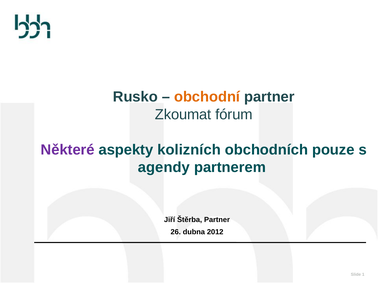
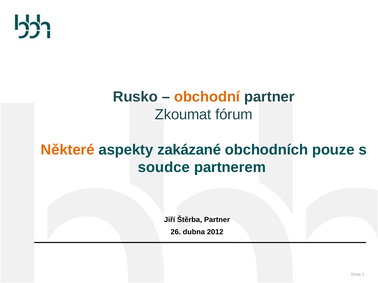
Některé colour: purple -> orange
kolizních: kolizních -> zakázané
agendy: agendy -> soudce
